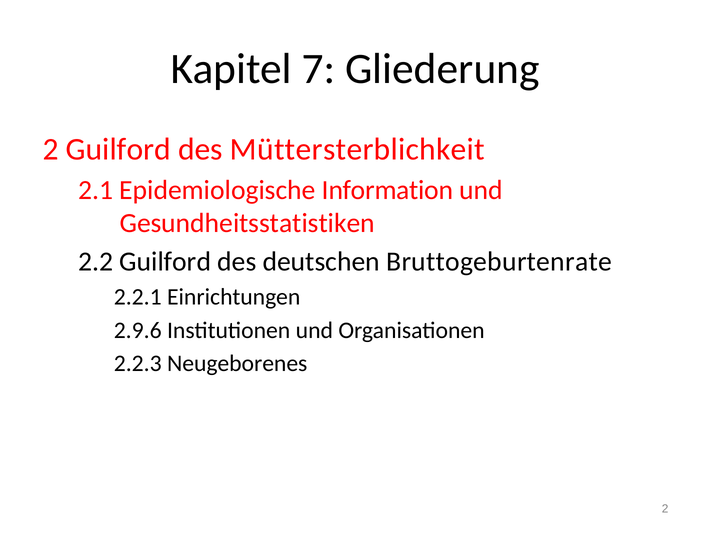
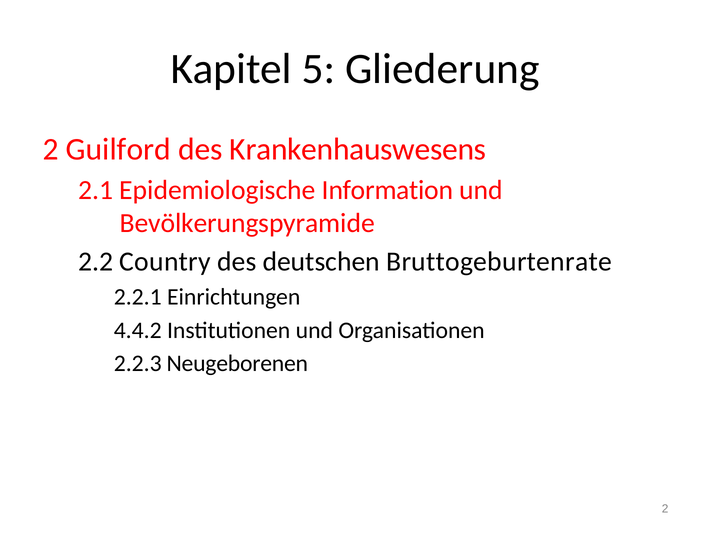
7: 7 -> 5
Müttersterblichkeit: Müttersterblichkeit -> Krankenhauswesens
Gesundheitsstatistiken: Gesundheitsstatistiken -> Bevölkerungspyramide
2.2 Guilford: Guilford -> Country
2.9.6: 2.9.6 -> 4.4.2
Neugeborenes: Neugeborenes -> Neugeborenen
